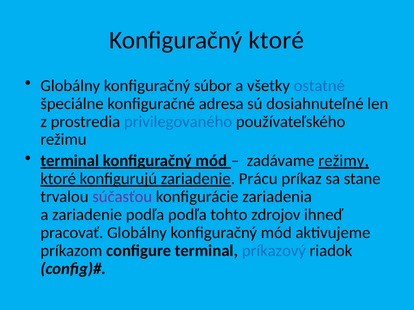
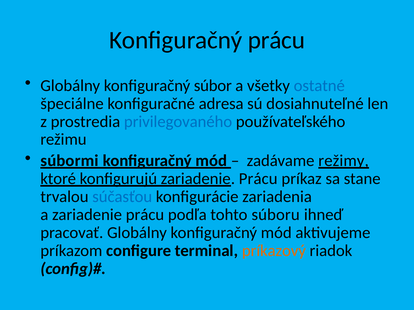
Konfiguračný ktoré: ktoré -> prácu
terminal at (70, 161): terminal -> súbormi
súčasťou colour: purple -> blue
a zariadenie podľa: podľa -> prácu
zdrojov: zdrojov -> súboru
príkazový colour: blue -> orange
